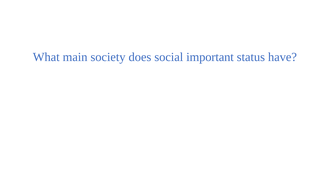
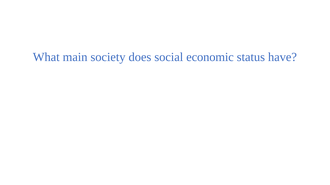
important: important -> economic
